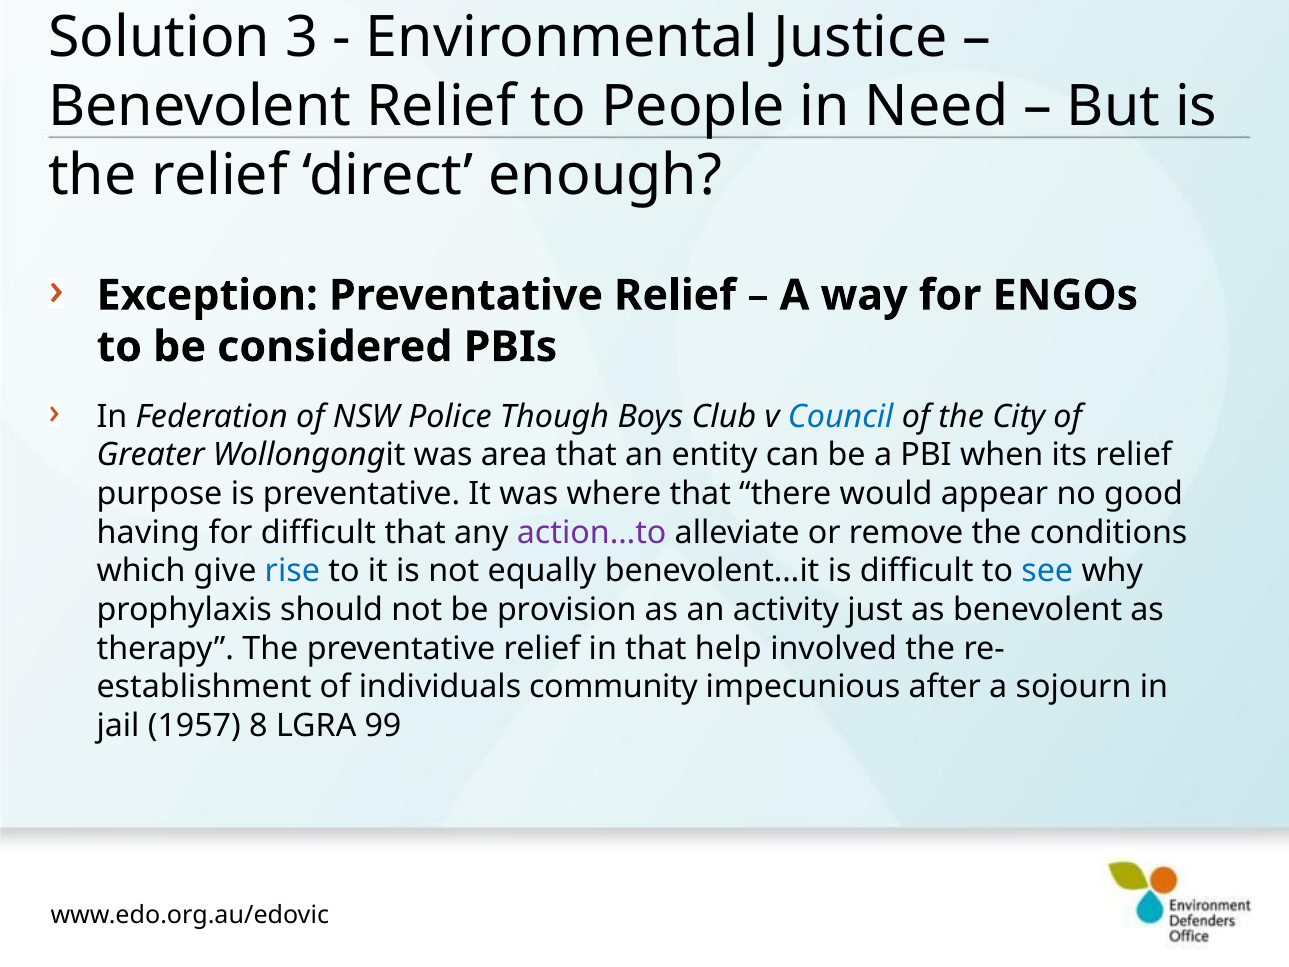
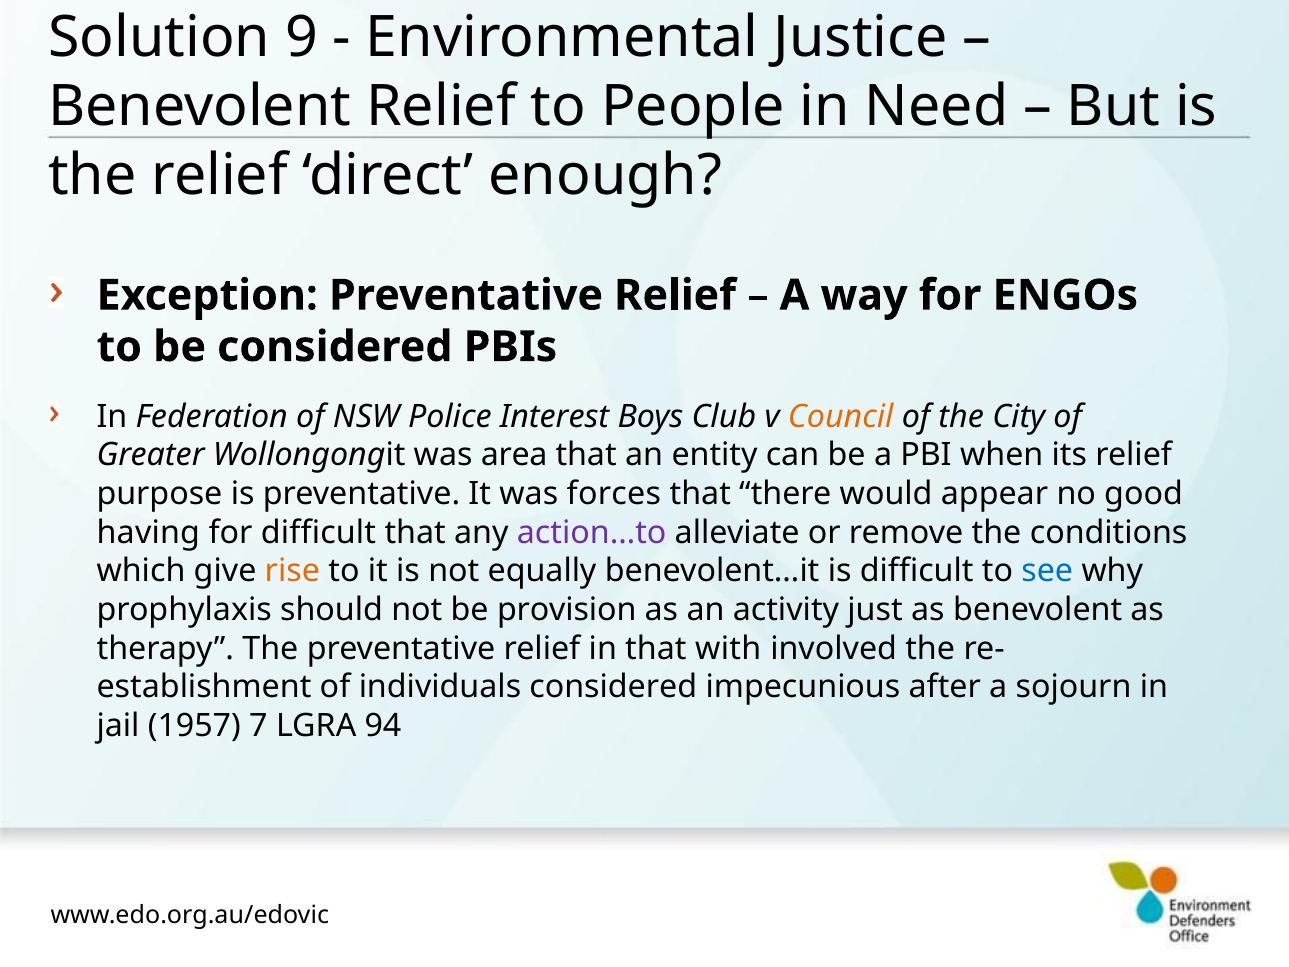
3: 3 -> 9
Though: Though -> Interest
Council colour: blue -> orange
where: where -> forces
rise colour: blue -> orange
help: help -> with
individuals community: community -> considered
8: 8 -> 7
99: 99 -> 94
